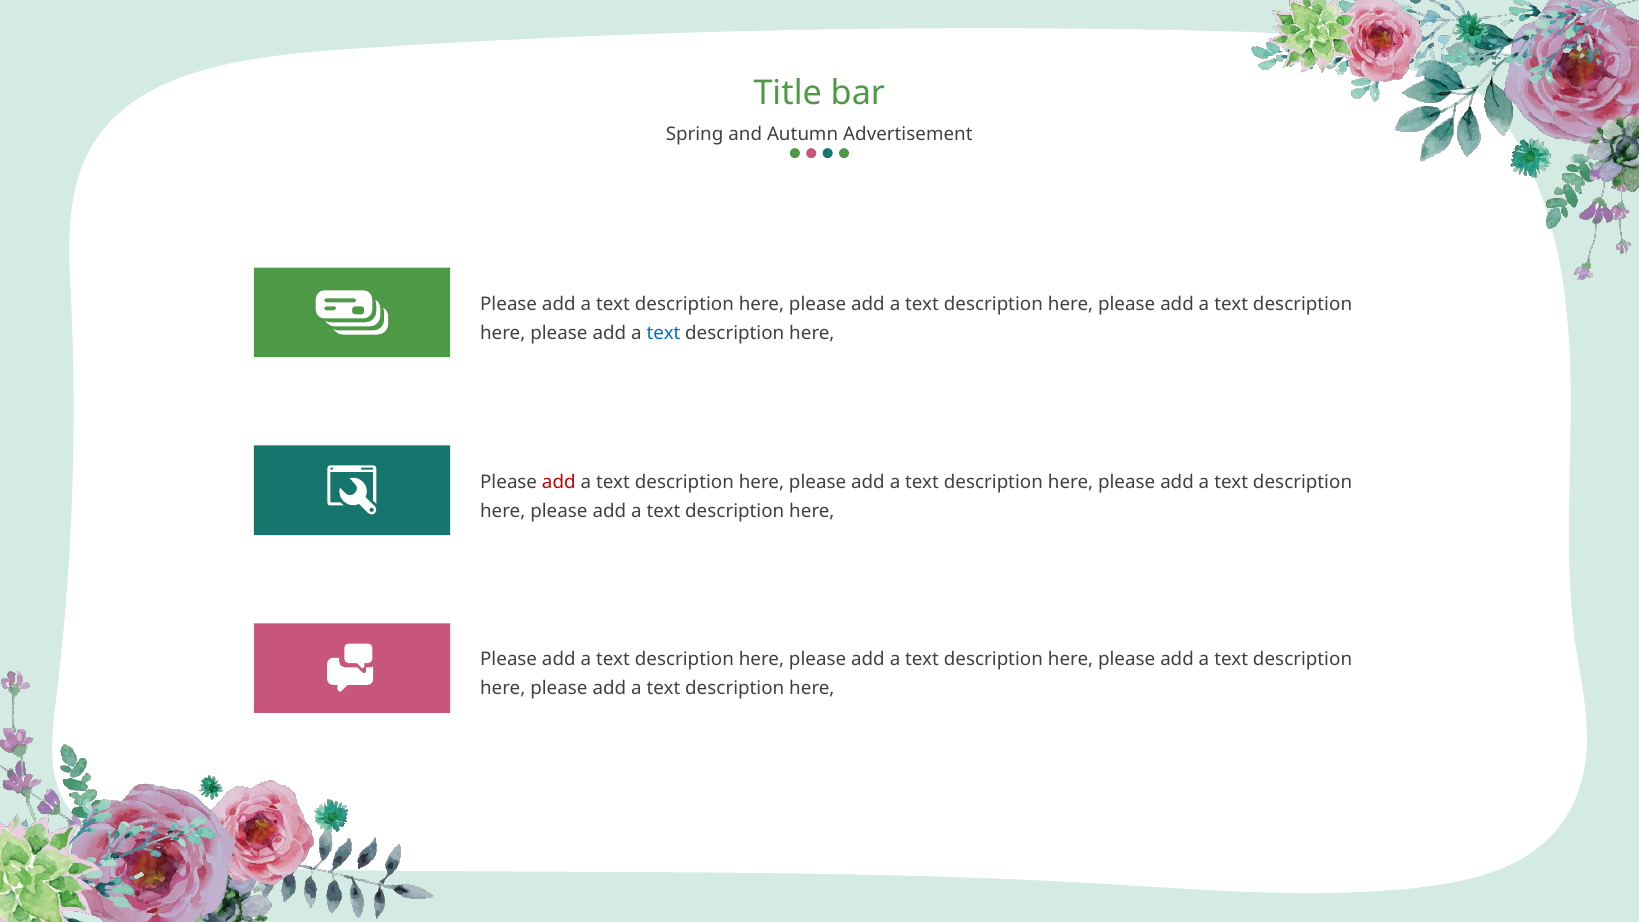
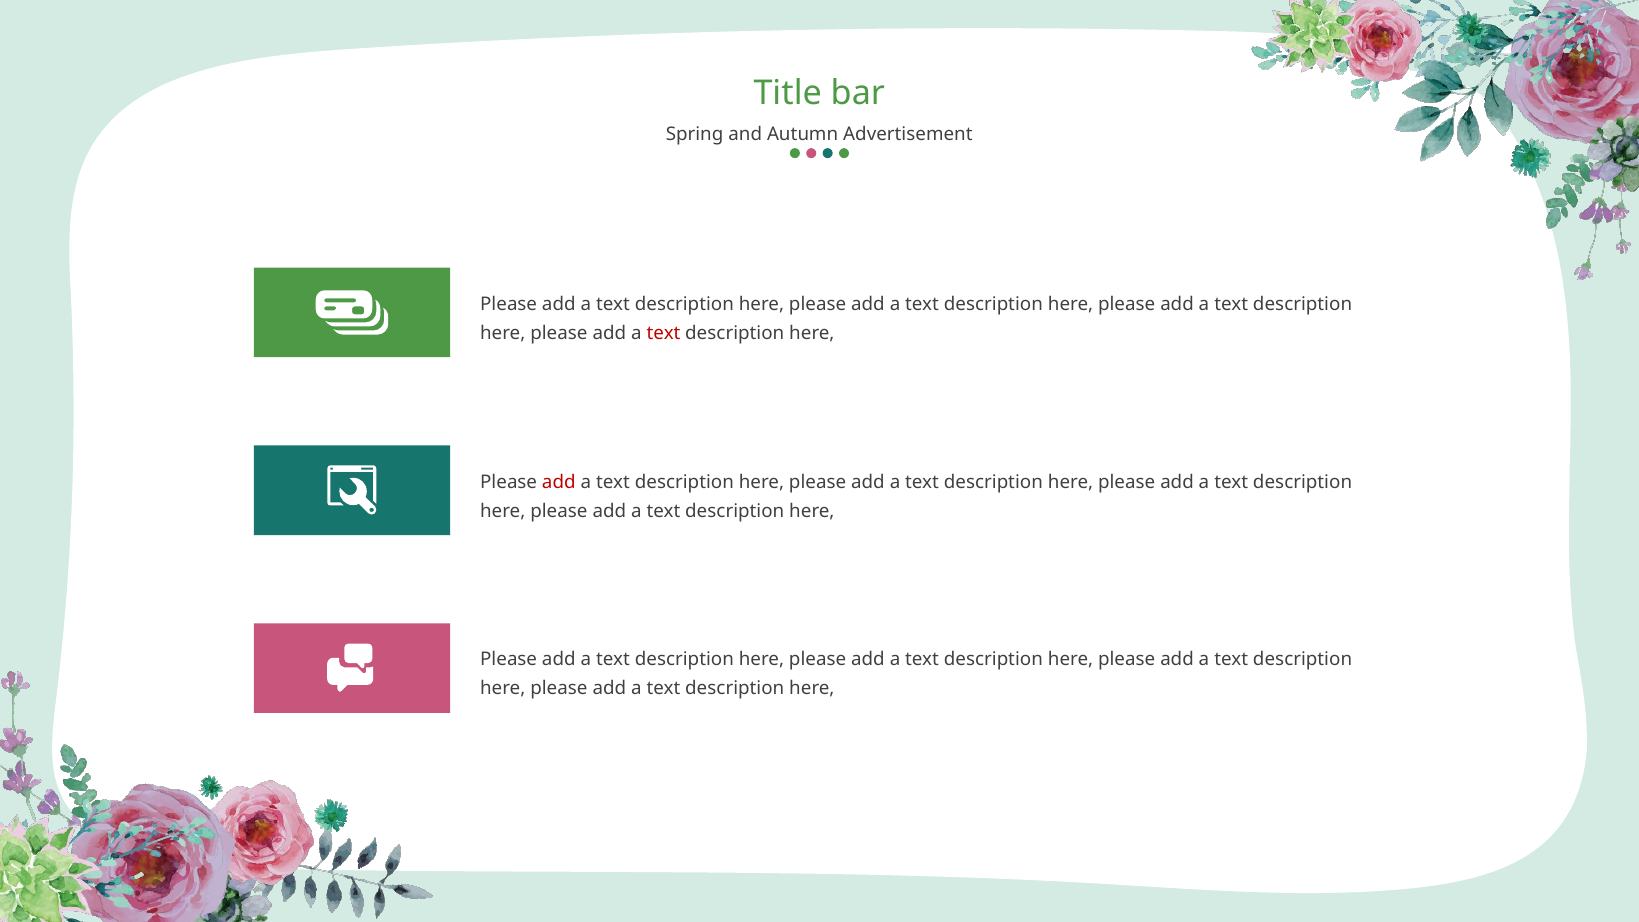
text at (664, 334) colour: blue -> red
